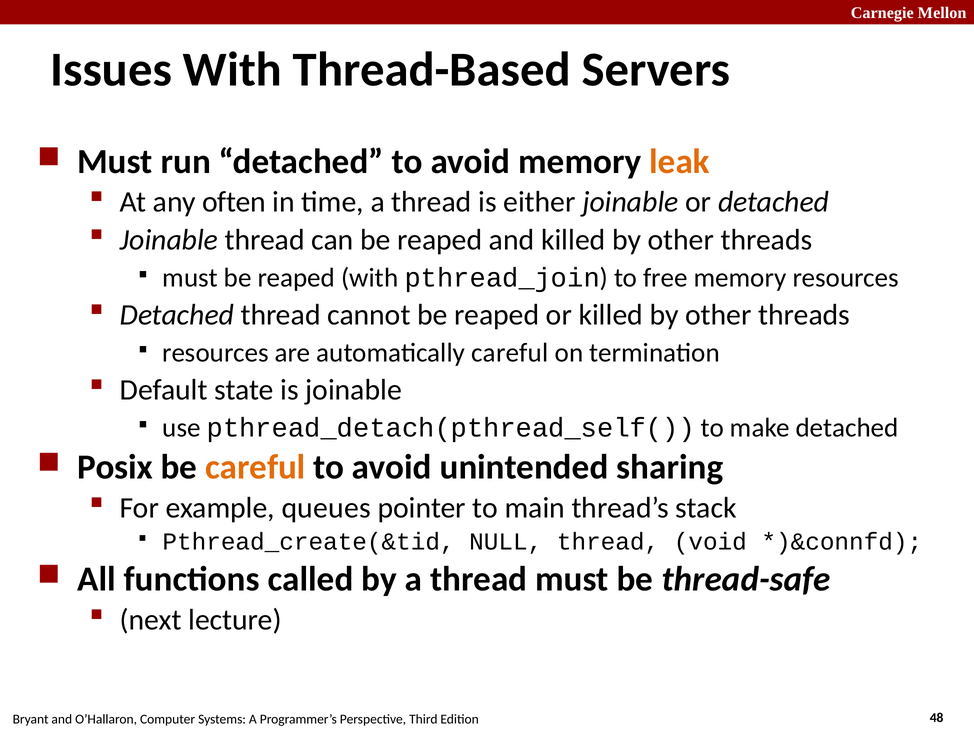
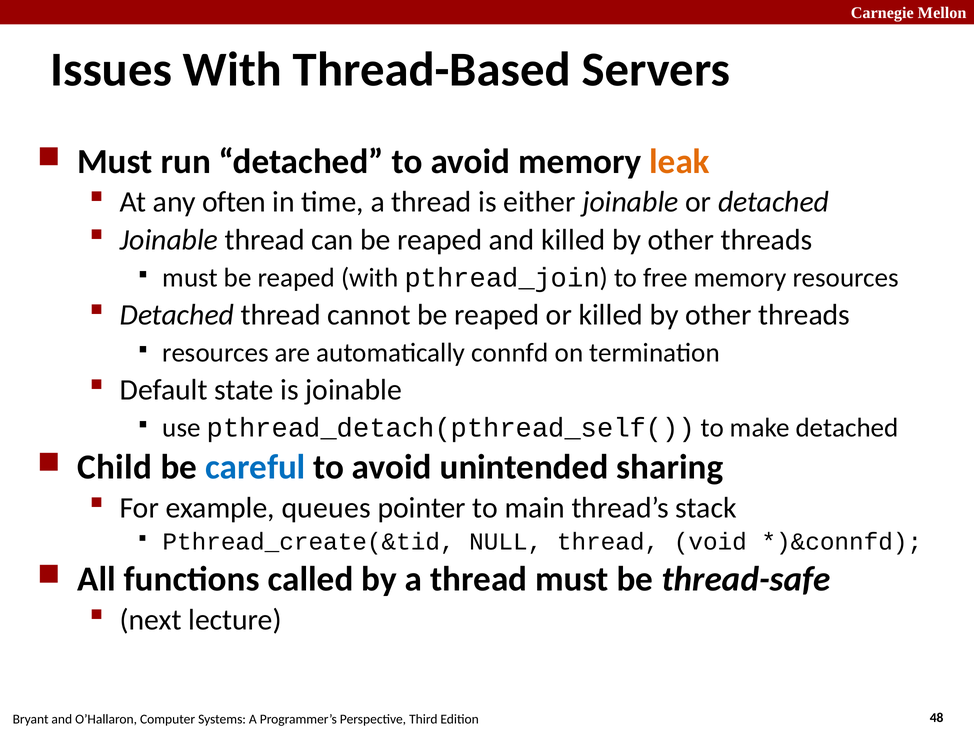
automatically careful: careful -> connfd
Posix: Posix -> Child
careful at (255, 468) colour: orange -> blue
